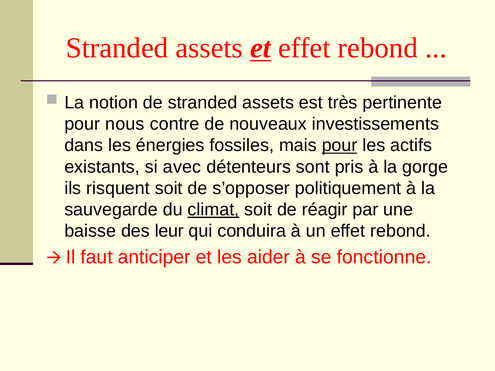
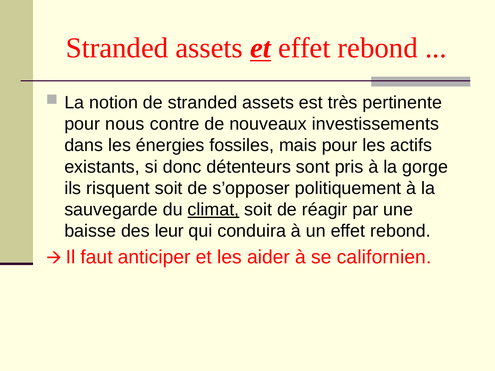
pour at (340, 145) underline: present -> none
avec: avec -> donc
fonctionne: fonctionne -> californien
